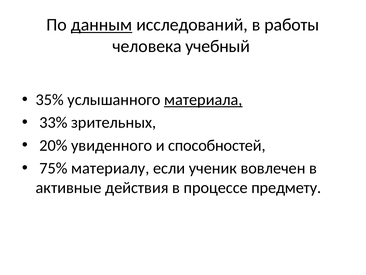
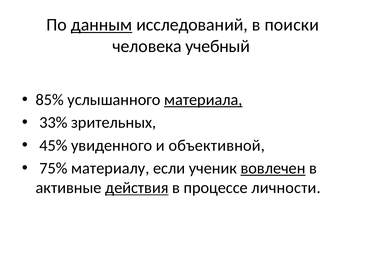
работы: работы -> поиски
35%: 35% -> 85%
20%: 20% -> 45%
способностей: способностей -> объективной
вовлечен underline: none -> present
действия underline: none -> present
предмету: предмету -> личности
